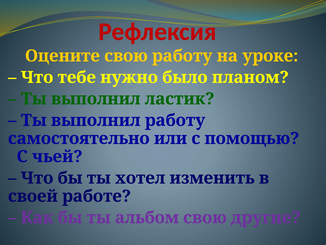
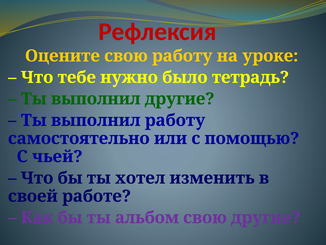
планом: планом -> тетрадь
выполнил ластик: ластик -> другие
